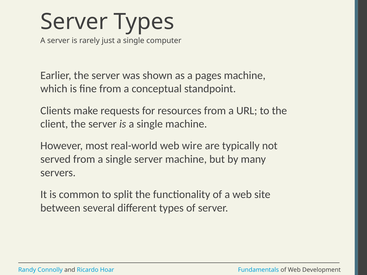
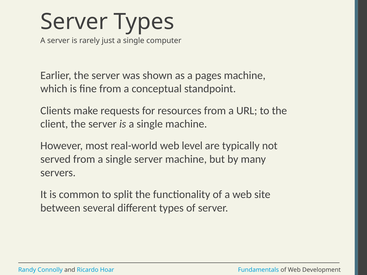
wire: wire -> level
